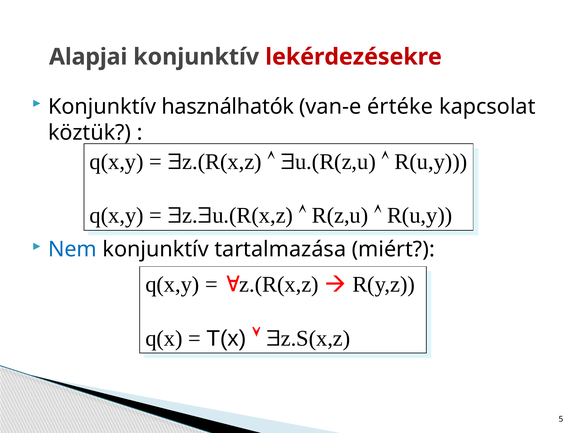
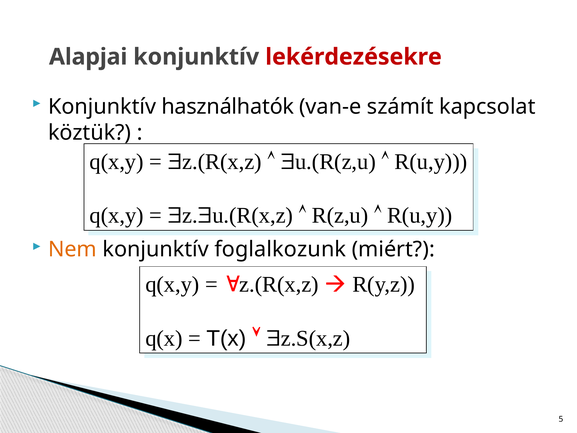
értéke: értéke -> számít
Nem colour: blue -> orange
tartalmazása: tartalmazása -> foglalkozunk
